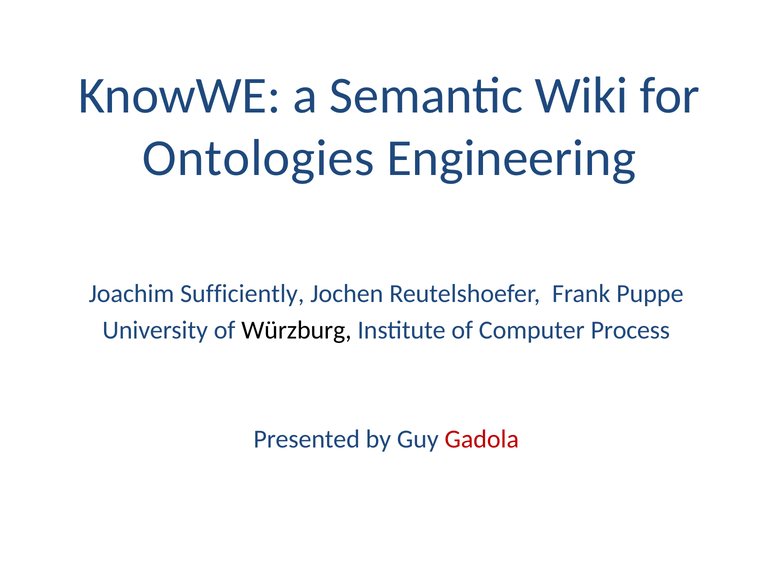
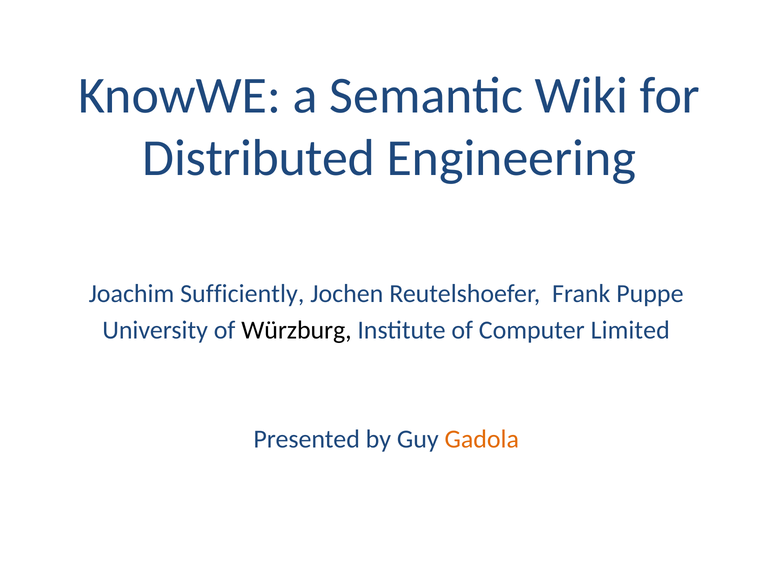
Ontologies: Ontologies -> Distributed
Process: Process -> Limited
Gadola colour: red -> orange
